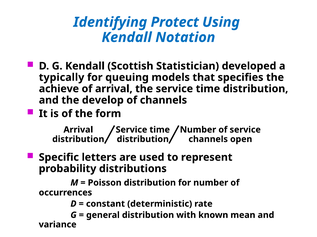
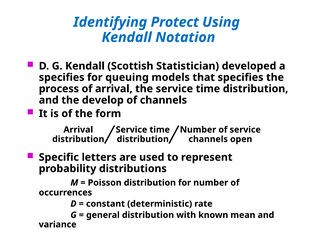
typically at (62, 78): typically -> specifies
achieve: achieve -> process
